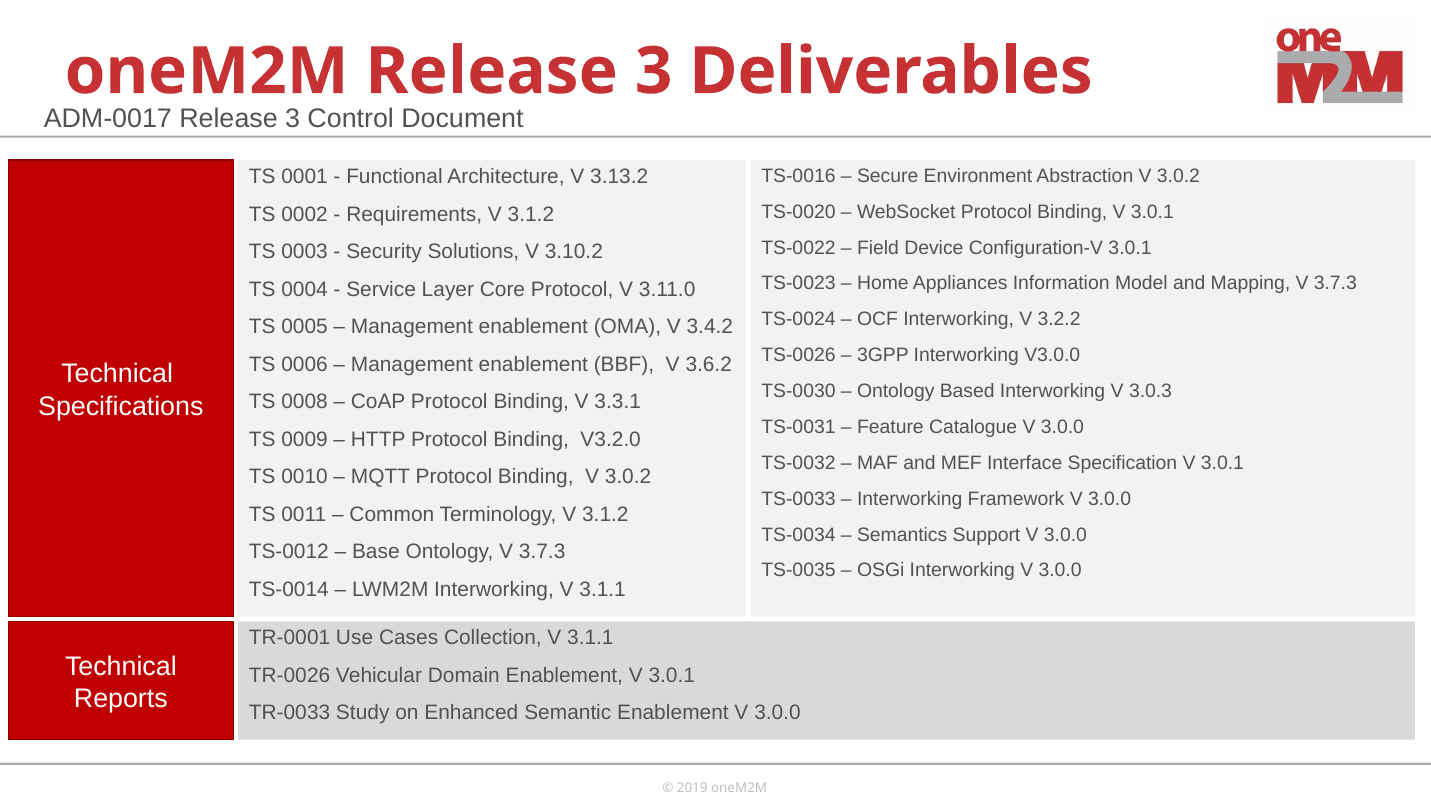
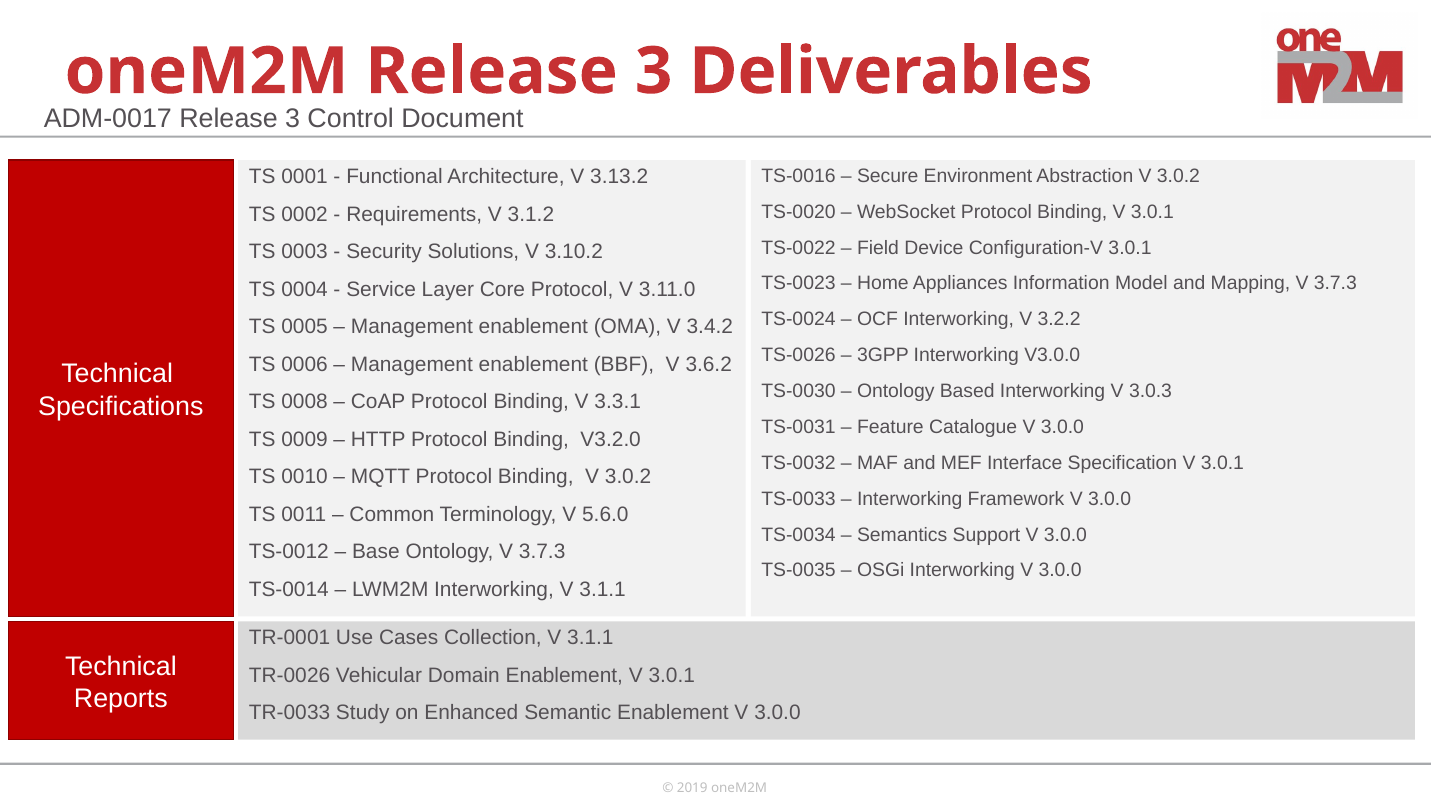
Terminology V 3.1.2: 3.1.2 -> 5.6.0
